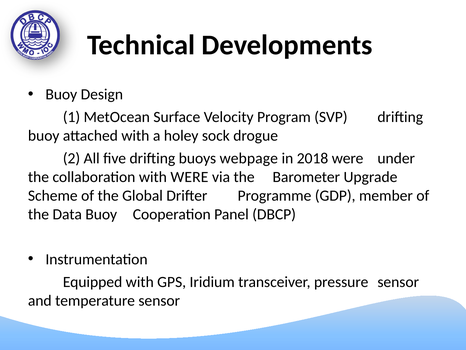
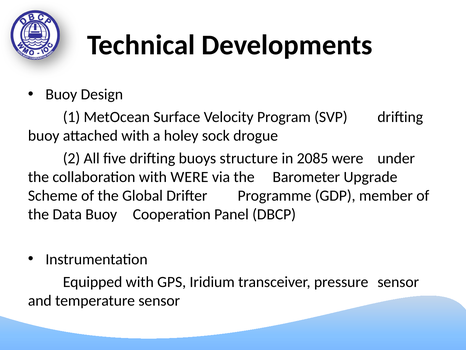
webpage: webpage -> structure
2018: 2018 -> 2085
